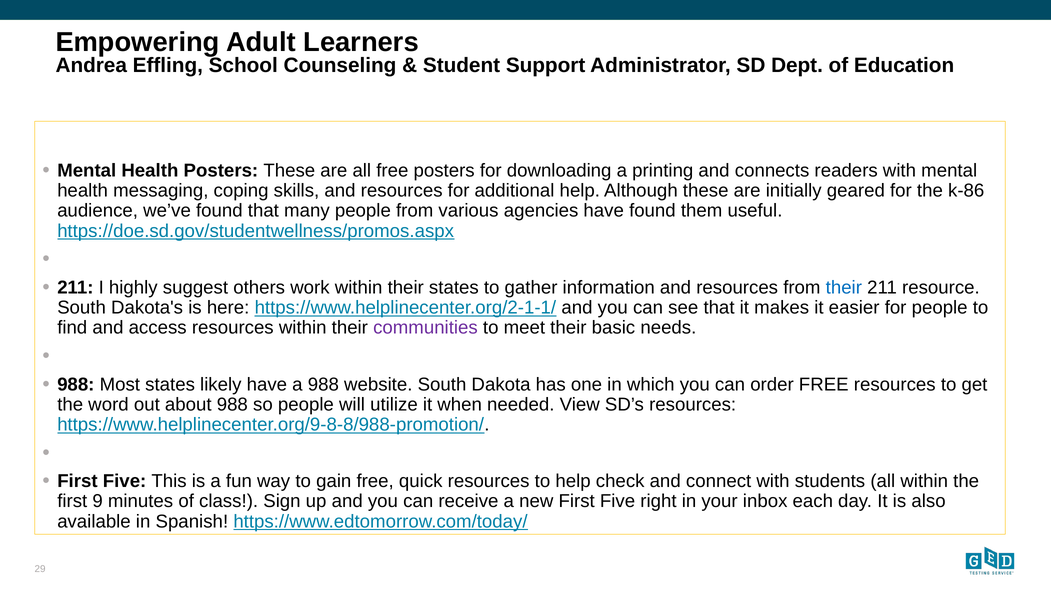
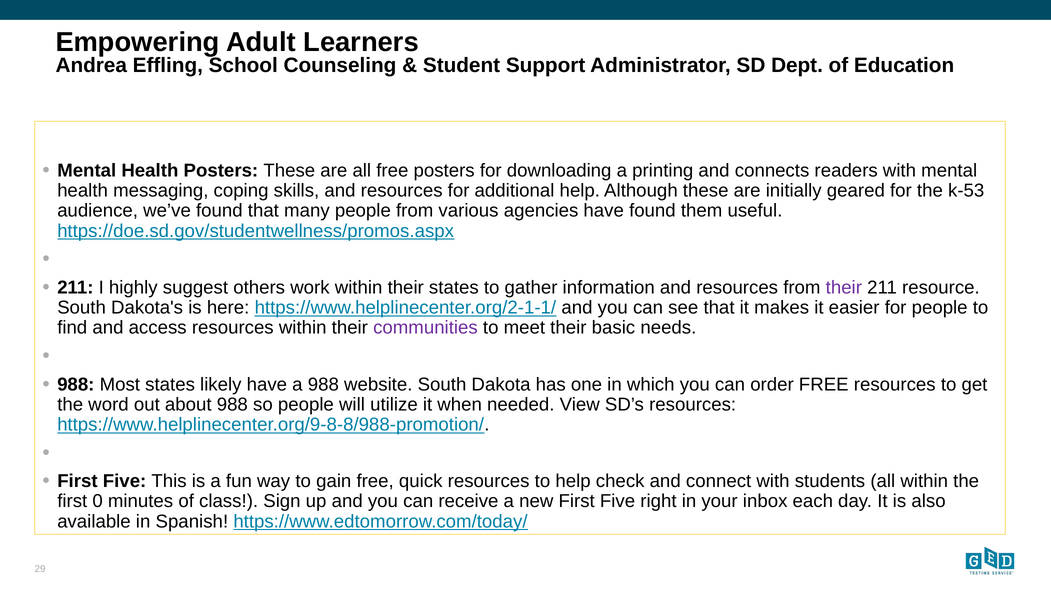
k-86: k-86 -> k-53
their at (844, 288) colour: blue -> purple
9: 9 -> 0
